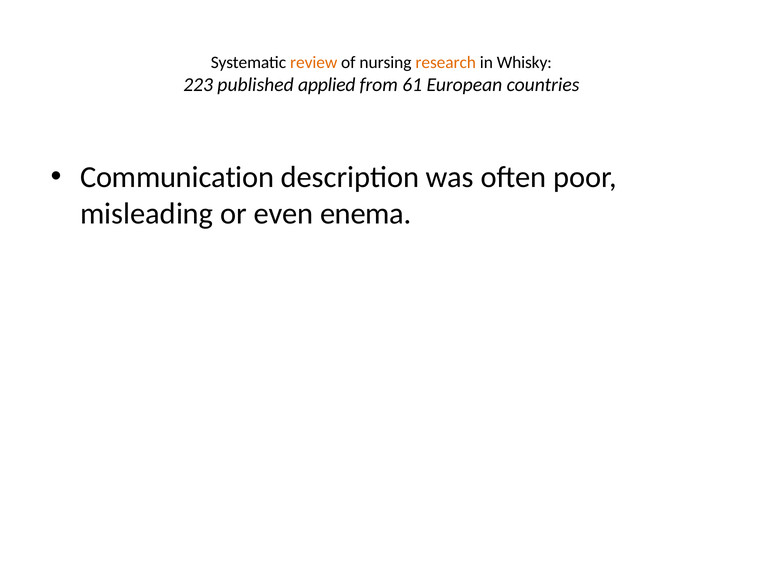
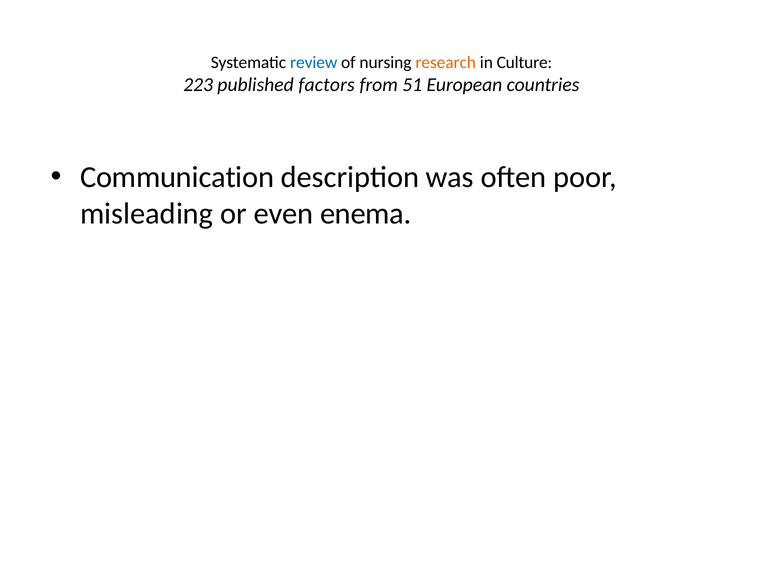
review colour: orange -> blue
Whisky: Whisky -> Culture
applied: applied -> factors
61: 61 -> 51
